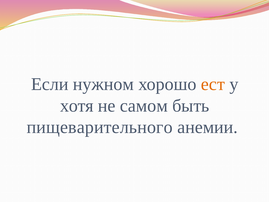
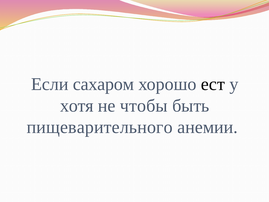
нужном: нужном -> сахаром
ест colour: orange -> black
самом: самом -> чтобы
